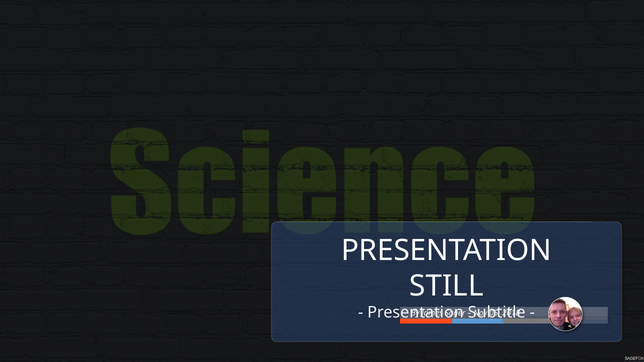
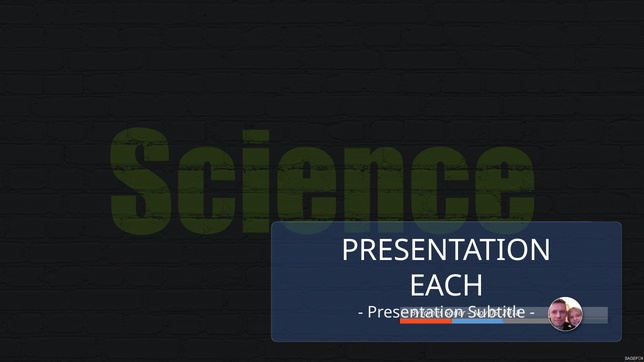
STILL: STILL -> EACH
